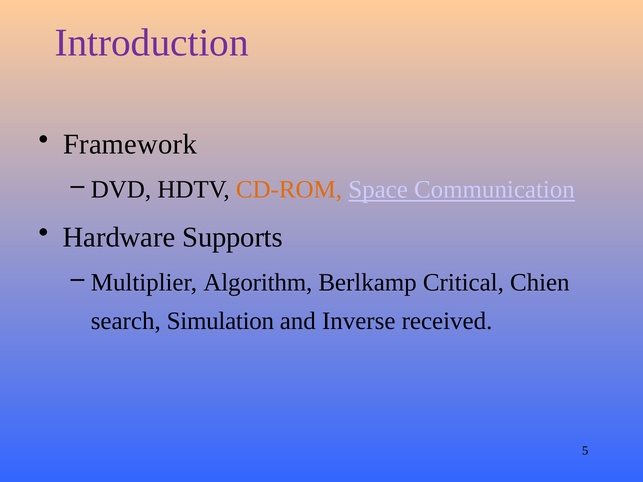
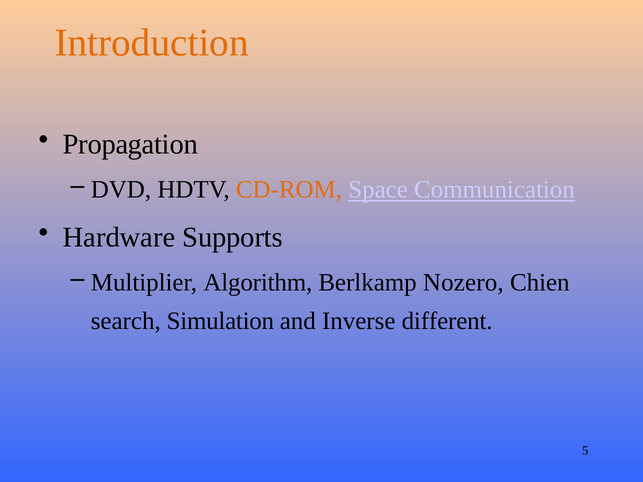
Introduction colour: purple -> orange
Framework: Framework -> Propagation
Critical: Critical -> Nozero
received: received -> different
